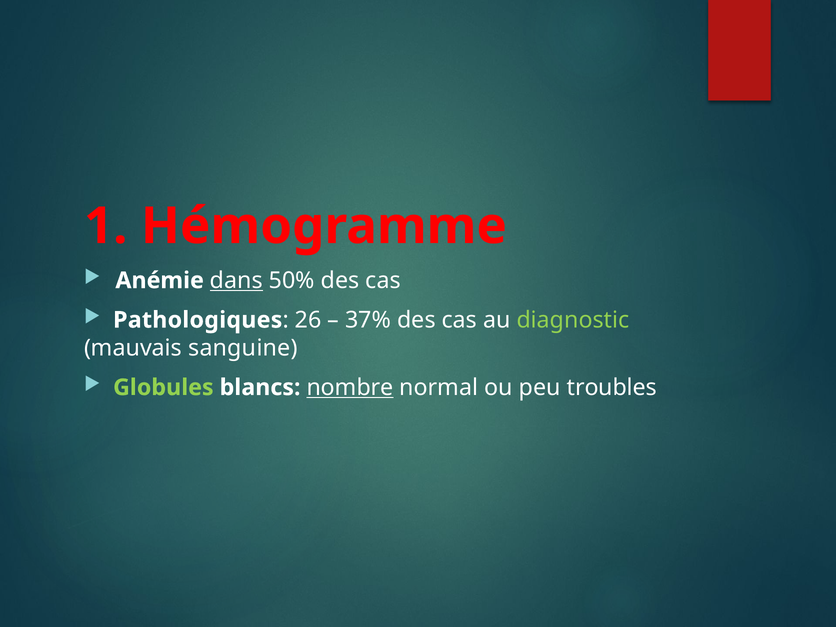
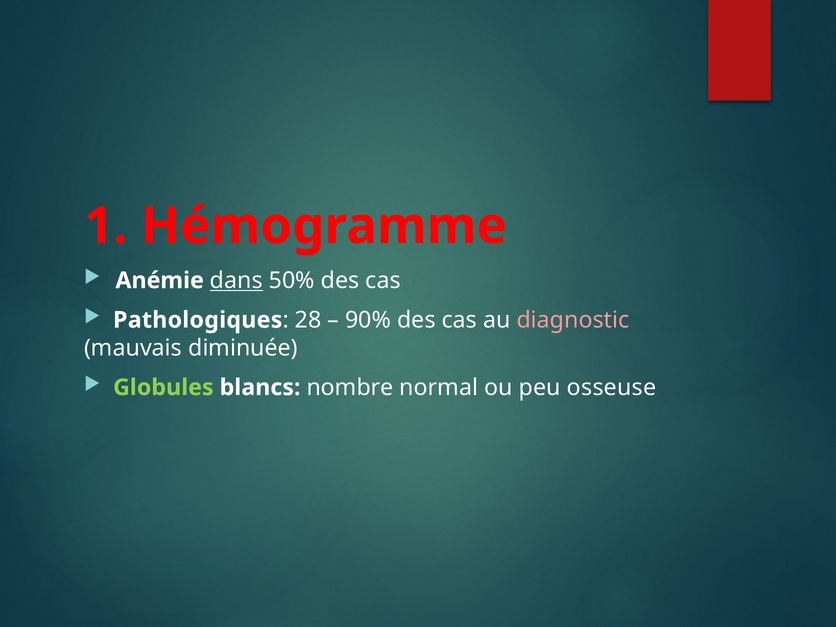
26: 26 -> 28
37%: 37% -> 90%
diagnostic colour: light green -> pink
sanguine: sanguine -> diminuée
nombre underline: present -> none
troubles: troubles -> osseuse
